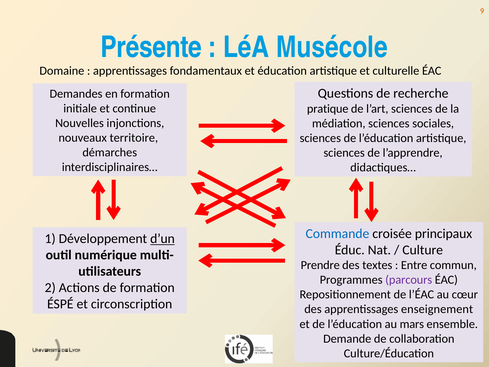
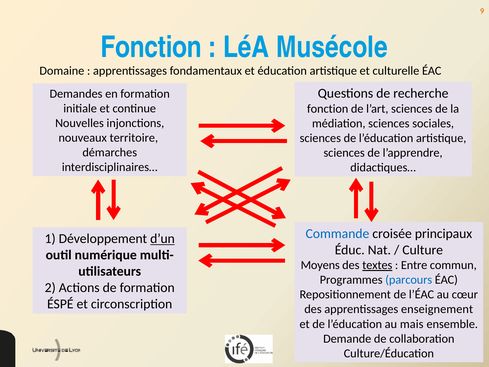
Présente at (151, 47): Présente -> Fonction
pratique at (328, 109): pratique -> fonction
Prendre: Prendre -> Moyens
textes underline: none -> present
parcours colour: purple -> blue
mars: mars -> mais
